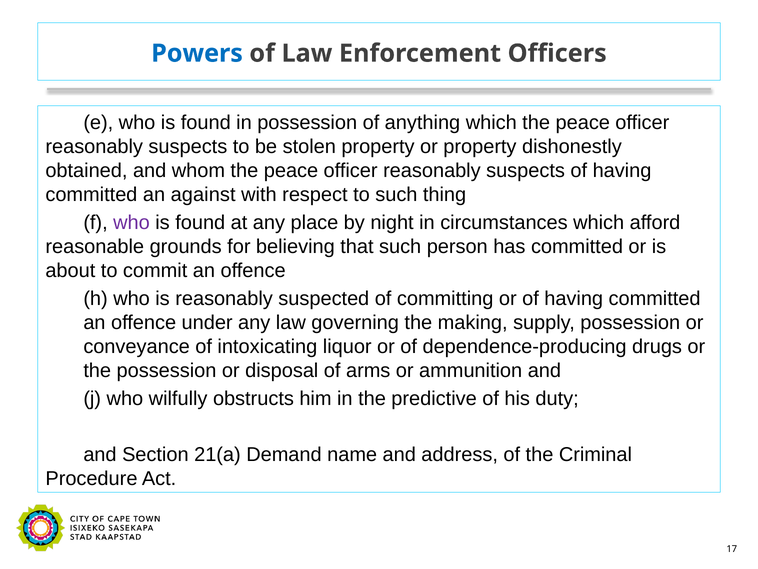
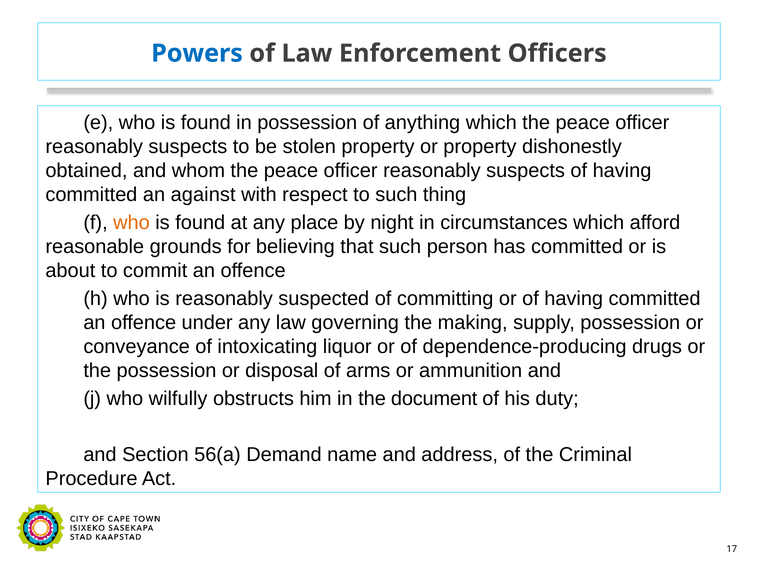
who at (131, 223) colour: purple -> orange
predictive: predictive -> document
21(a: 21(a -> 56(a
